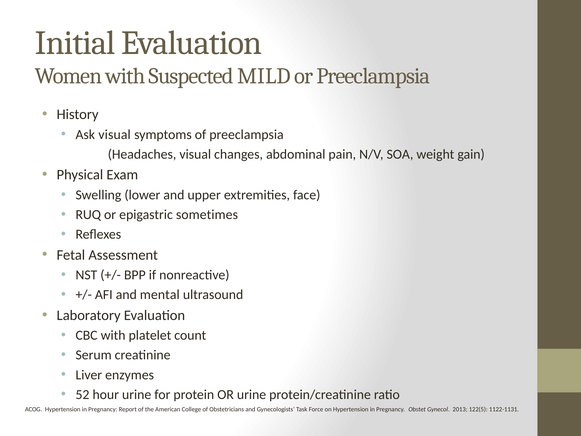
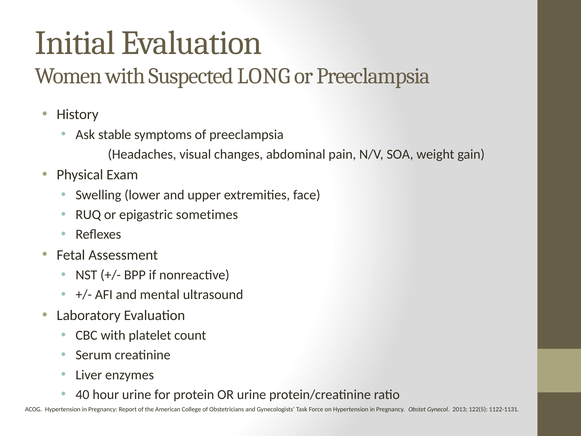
MILD: MILD -> LONG
Ask visual: visual -> stable
52: 52 -> 40
